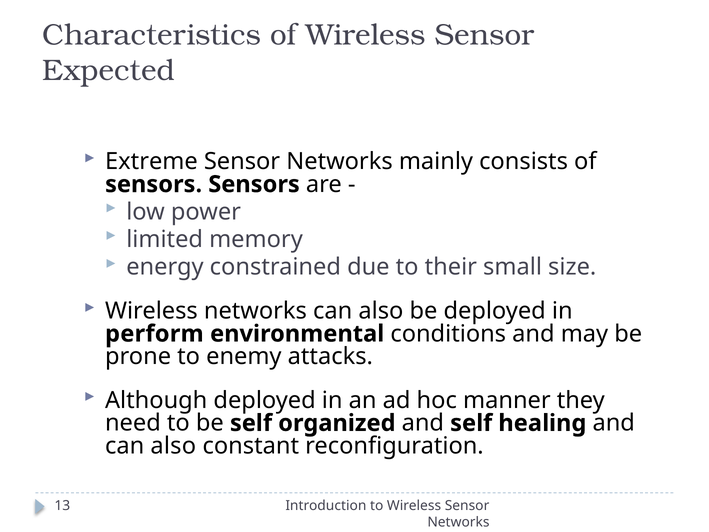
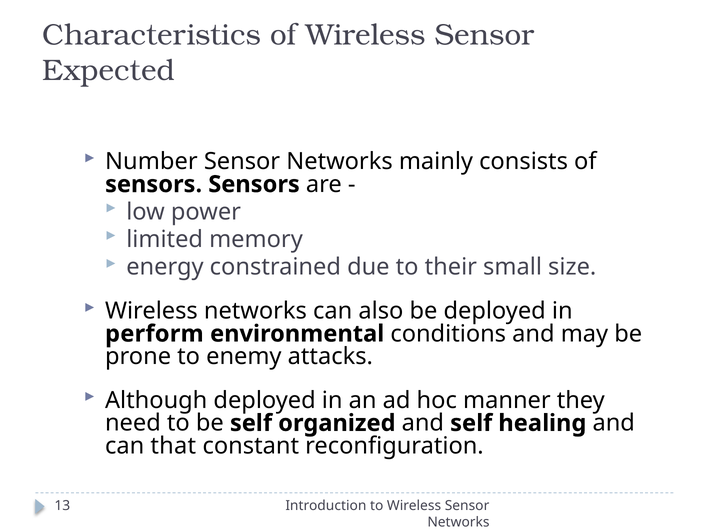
Extreme: Extreme -> Number
also at (173, 446): also -> that
